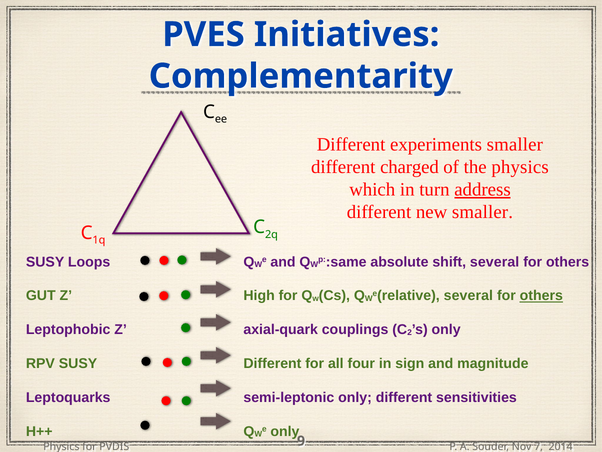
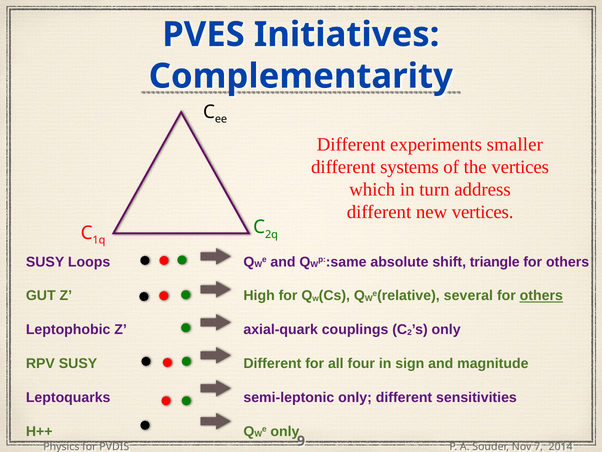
charged: charged -> systems
the physics: physics -> vertices
address underline: present -> none
new smaller: smaller -> vertices
several at (495, 262): several -> triangle
